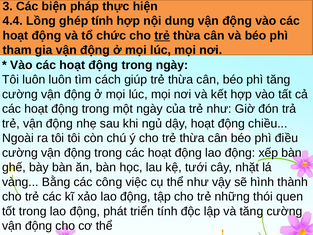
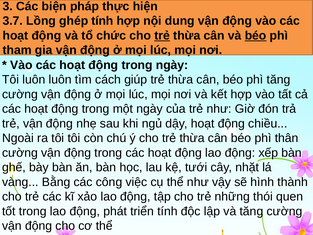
4.4: 4.4 -> 3.7
béo at (256, 36) underline: none -> present
điều: điều -> thân
